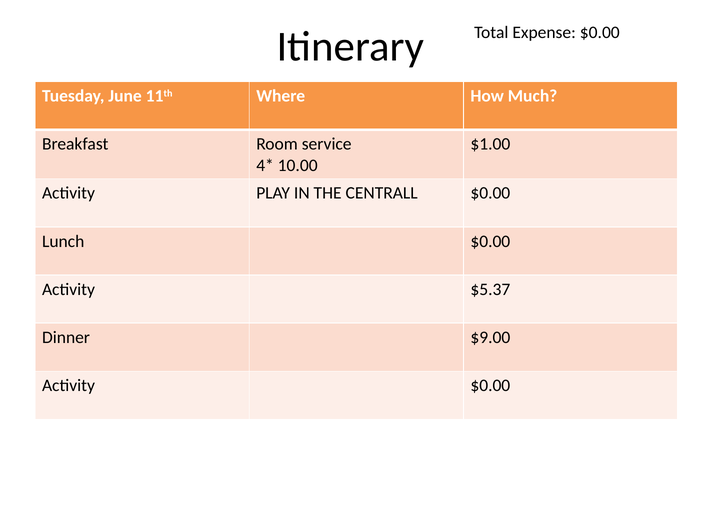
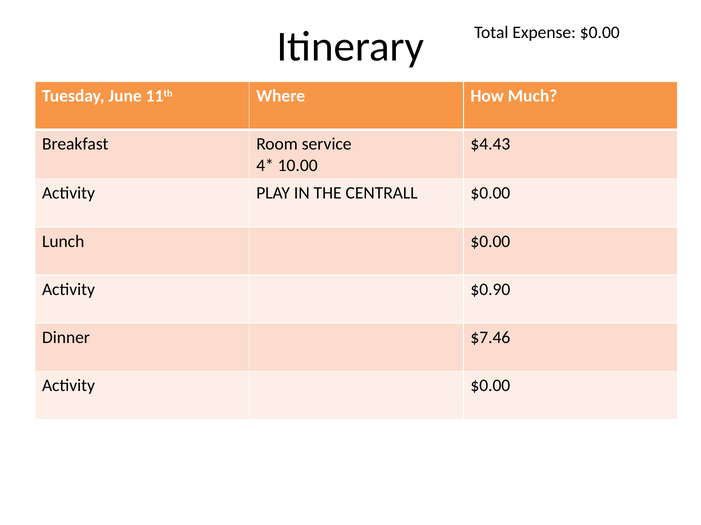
$1.00: $1.00 -> $4.43
$5.37: $5.37 -> $0.90
$9.00: $9.00 -> $7.46
